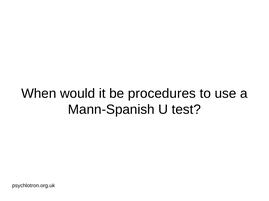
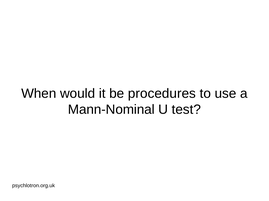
Mann-Spanish: Mann-Spanish -> Mann-Nominal
